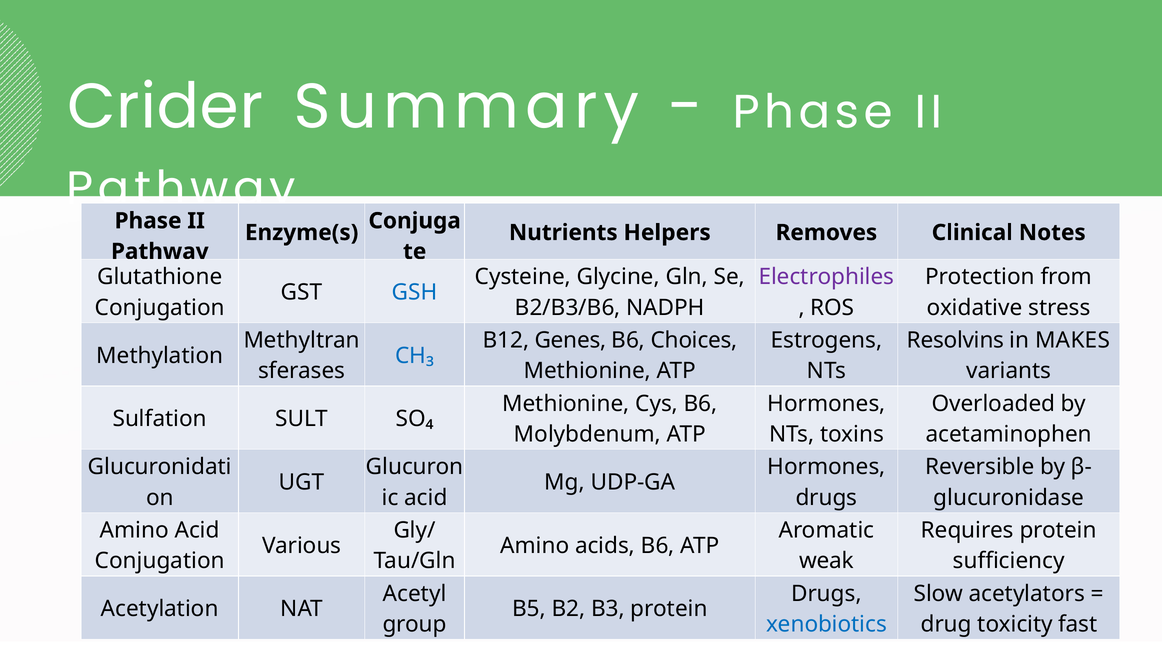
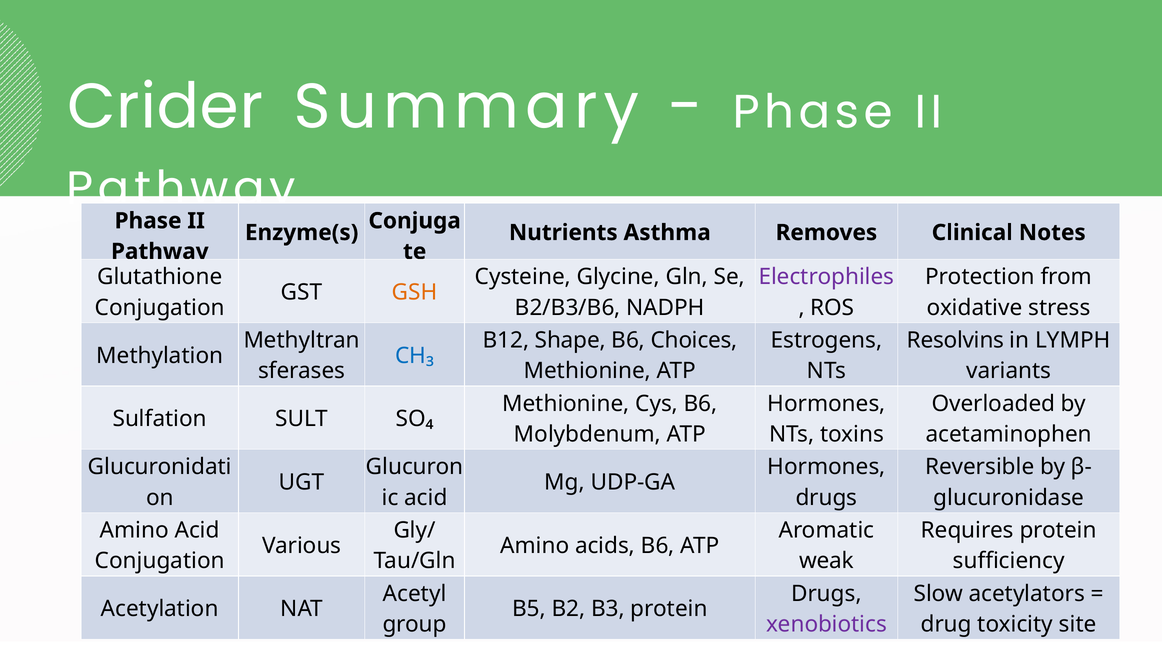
Helpers: Helpers -> Asthma
GSH colour: blue -> orange
Genes: Genes -> Shape
MAKES: MAKES -> LYMPH
xenobiotics colour: blue -> purple
fast: fast -> site
